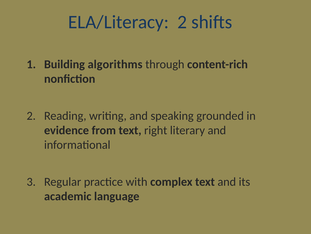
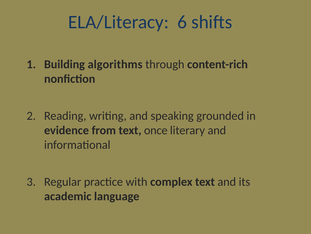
ELA/Literacy 2: 2 -> 6
right: right -> once
